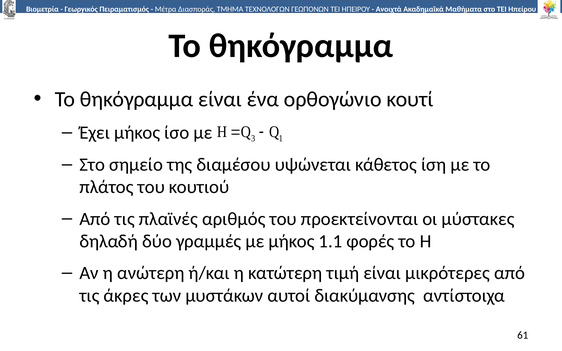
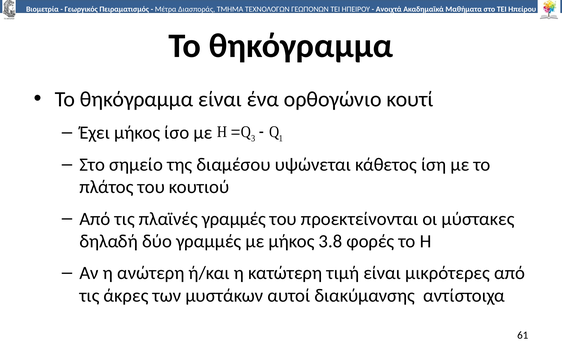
πλαϊνές αριθμός: αριθμός -> γραμμές
1.1: 1.1 -> 3.8
